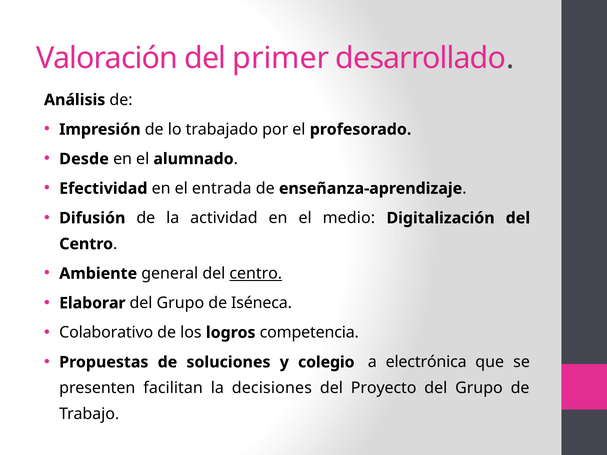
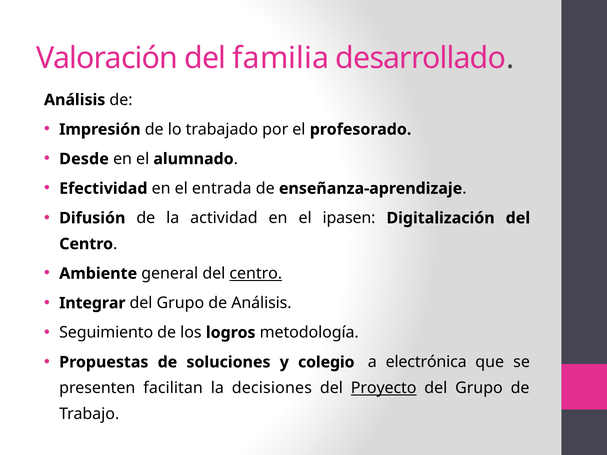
primer: primer -> familia
medio: medio -> ipasen
Elaborar: Elaborar -> Integrar
de Iséneca: Iséneca -> Análisis
Colaborativo: Colaborativo -> Seguimiento
competencia: competencia -> metodología
Proyecto underline: none -> present
